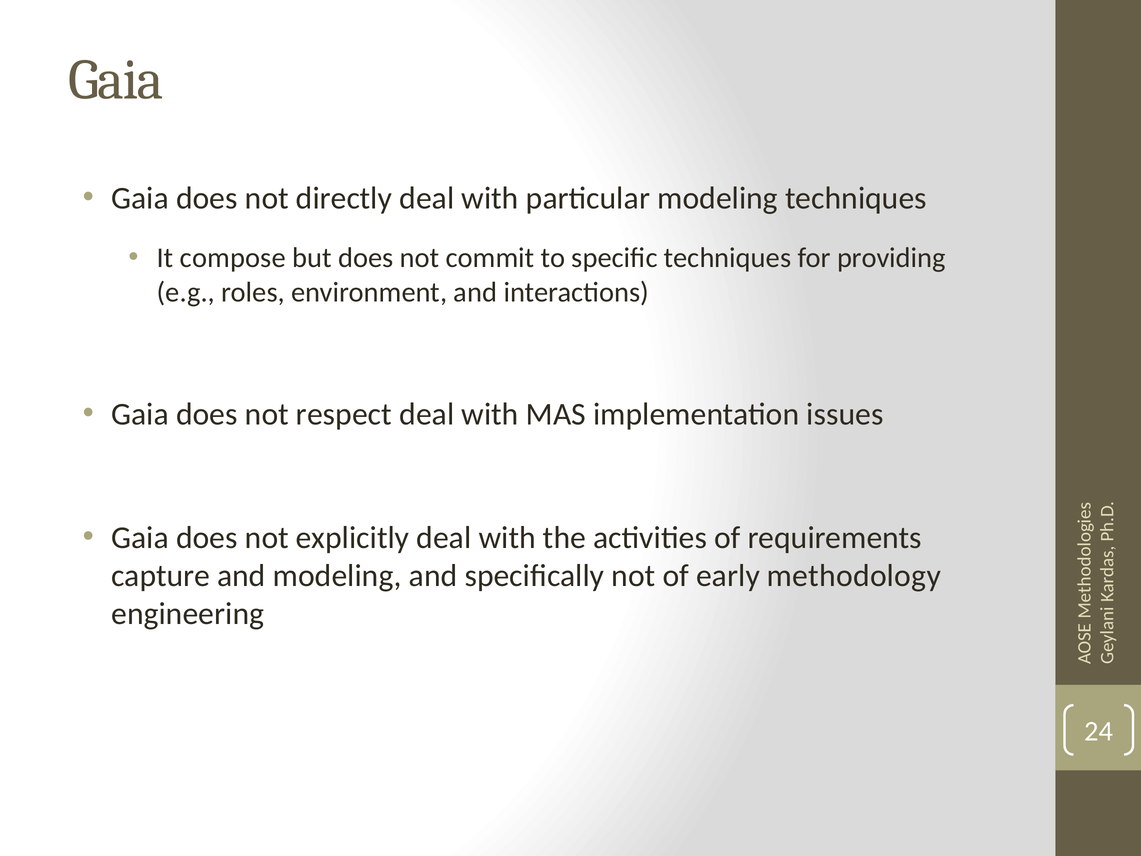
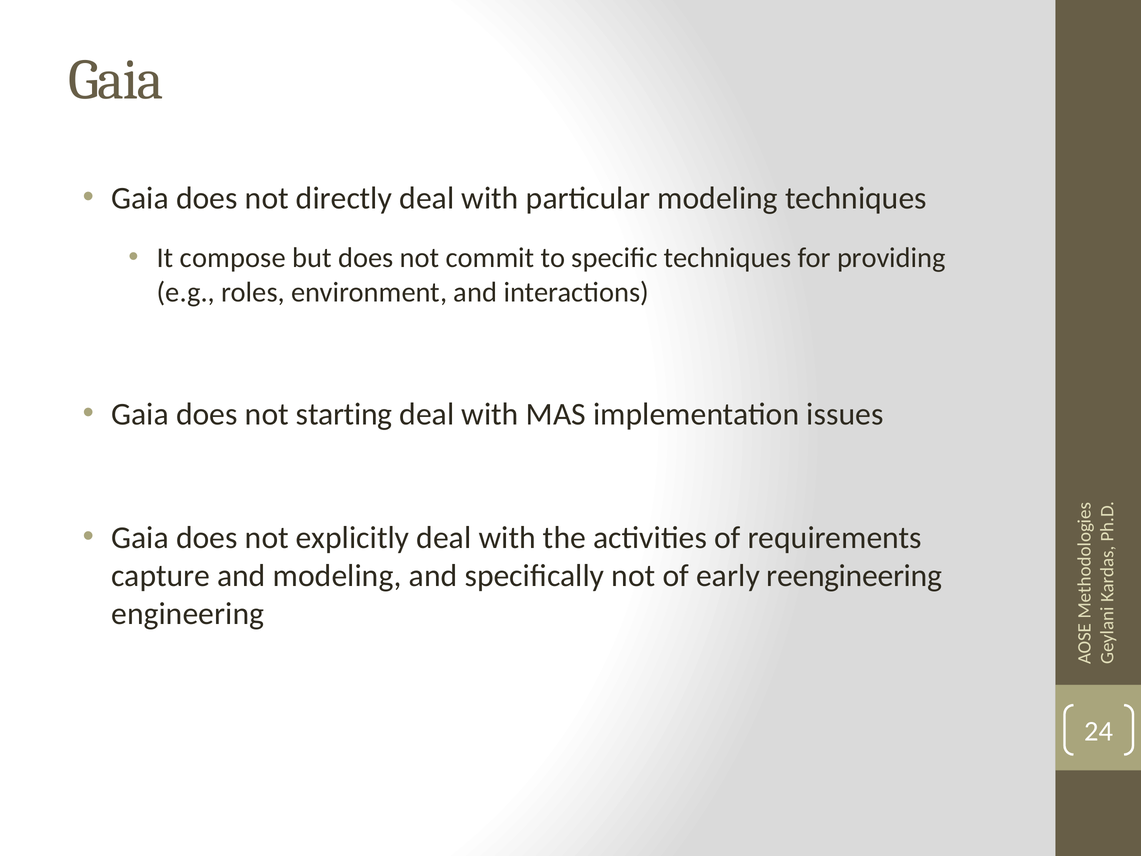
respect: respect -> starting
methodology: methodology -> reengineering
